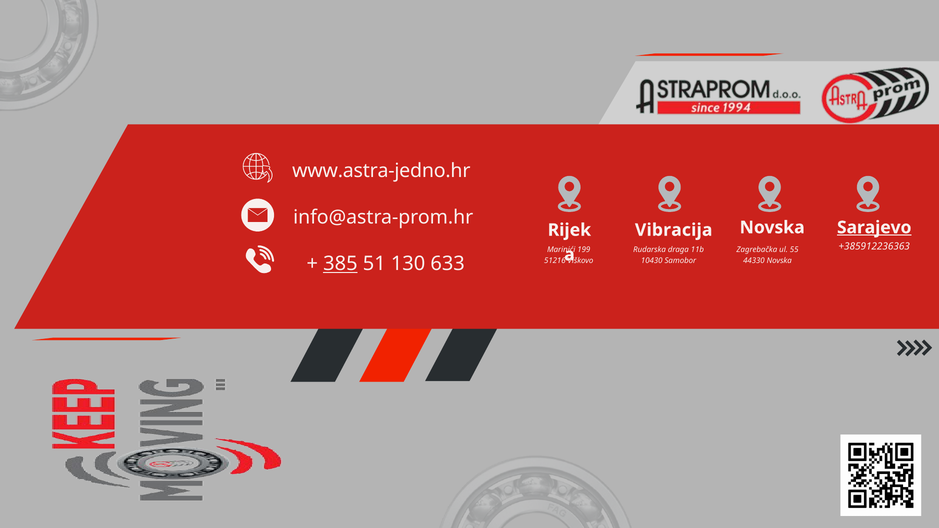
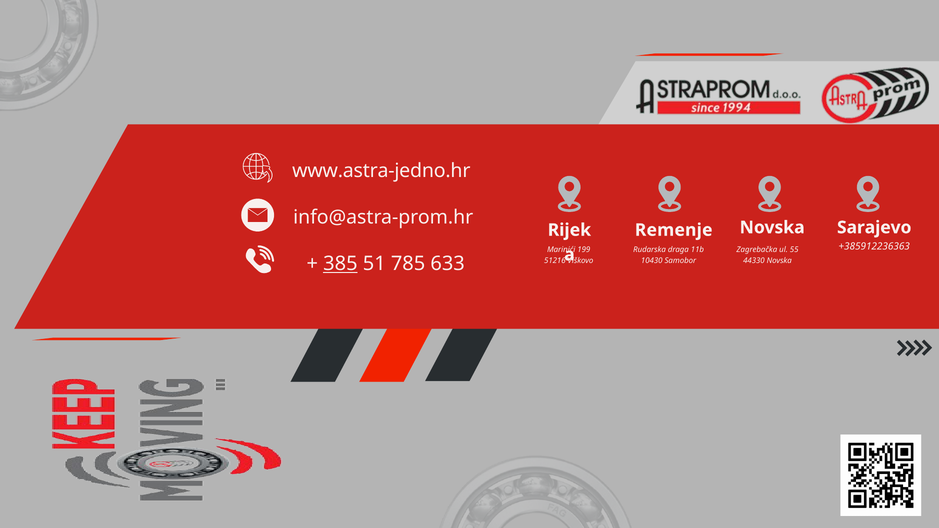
Vibracija: Vibracija -> Remenje
Sarajevo underline: present -> none
130: 130 -> 785
